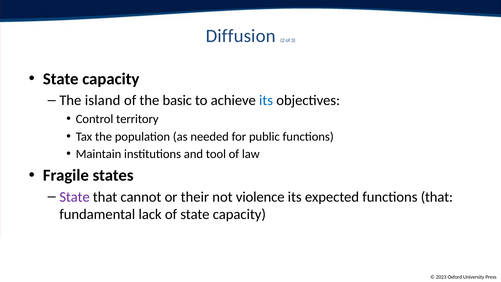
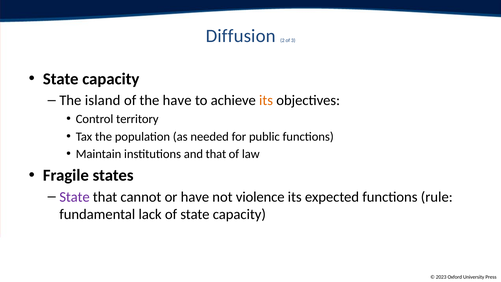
the basic: basic -> have
its at (266, 100) colour: blue -> orange
and tool: tool -> that
or their: their -> have
functions that: that -> rule
